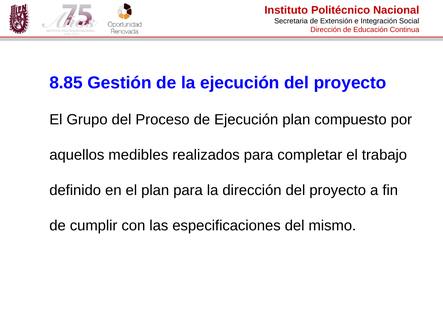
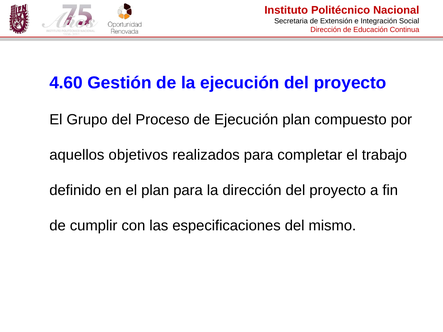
8.85: 8.85 -> 4.60
medibles: medibles -> objetivos
